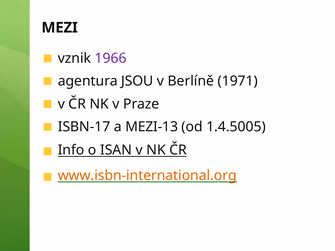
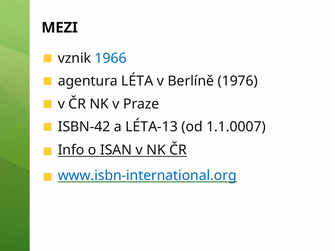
1966 colour: purple -> blue
JSOU: JSOU -> LÉTA
1971: 1971 -> 1976
ISBN-17: ISBN-17 -> ISBN-42
MEZI-13: MEZI-13 -> LÉTA-13
1.4.5005: 1.4.5005 -> 1.1.0007
www.isbn-international.org colour: orange -> blue
